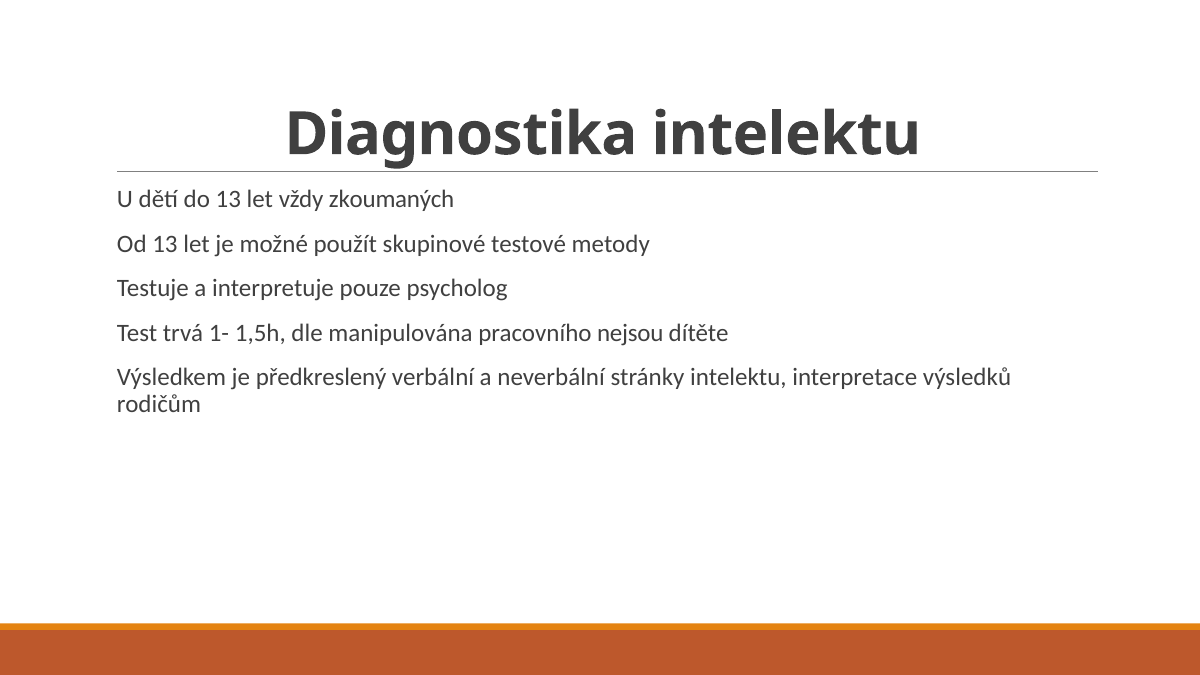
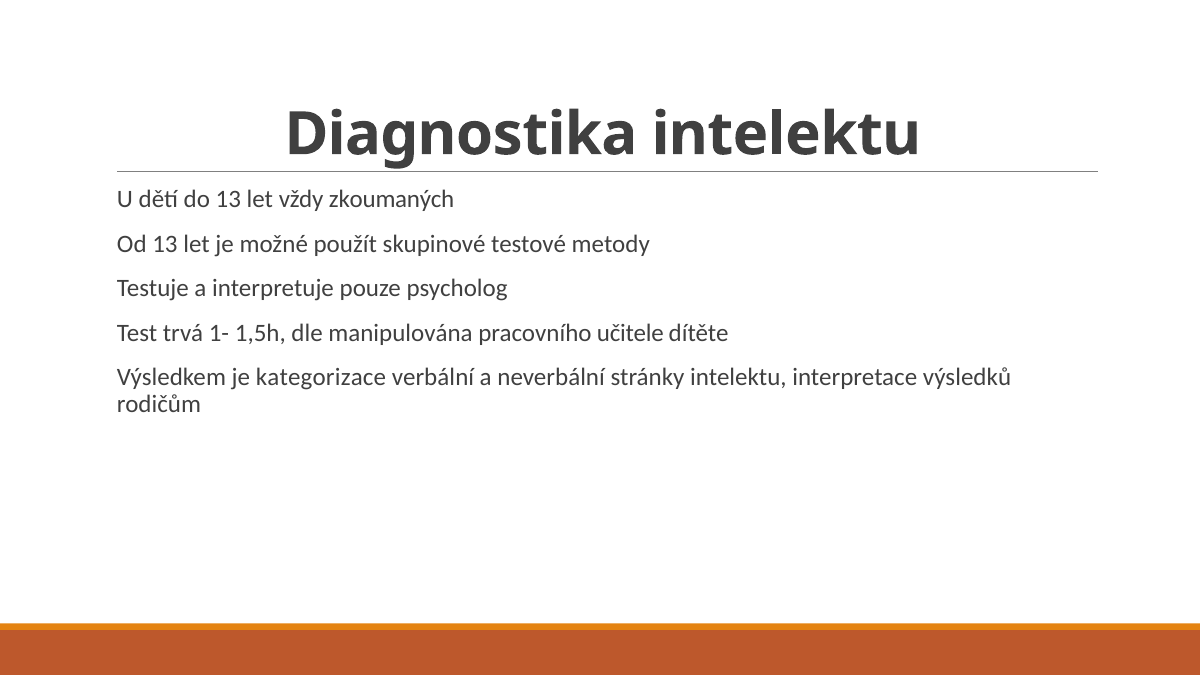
nejsou: nejsou -> učitele
předkreslený: předkreslený -> kategorizace
